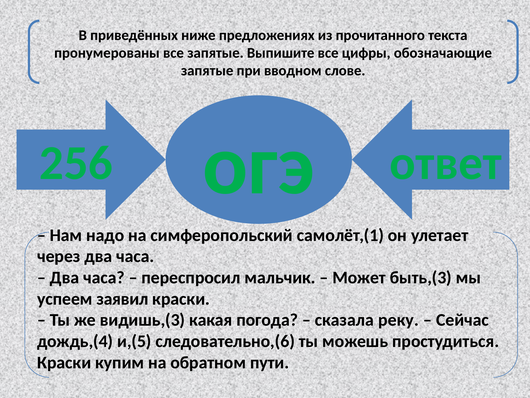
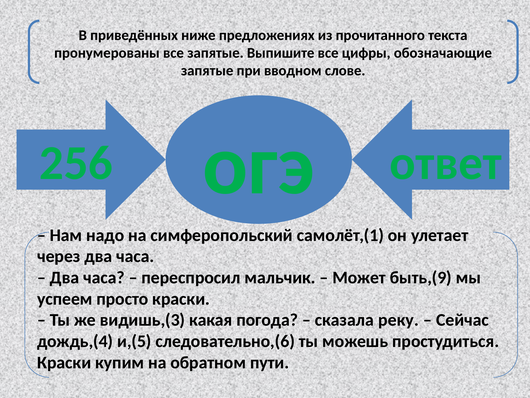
быть,(3: быть,(3 -> быть,(9
заявил: заявил -> просто
